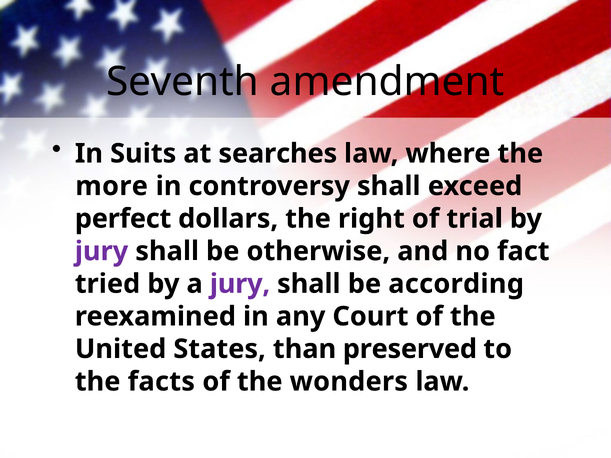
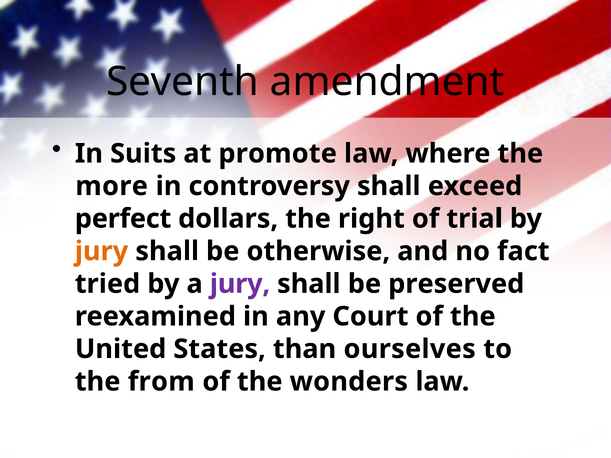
searches: searches -> promote
jury at (102, 251) colour: purple -> orange
according: according -> preserved
preserved: preserved -> ourselves
facts: facts -> from
